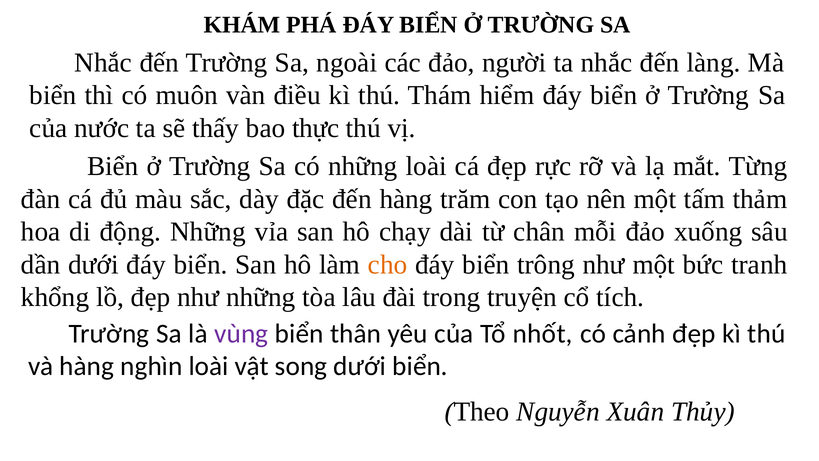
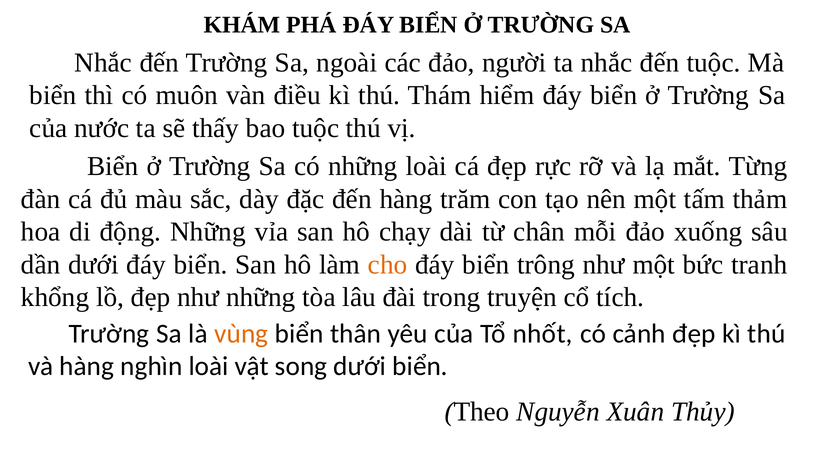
đến làng: làng -> tuộc
bao thực: thực -> tuộc
vùng colour: purple -> orange
